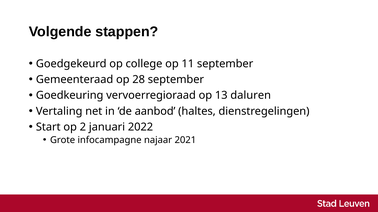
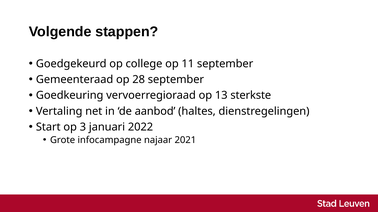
daluren: daluren -> sterkste
2: 2 -> 3
